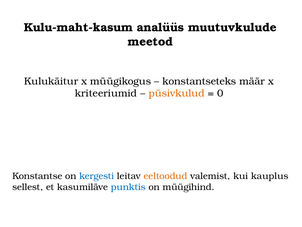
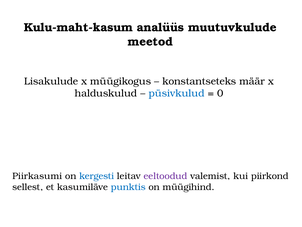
Kulukäitur: Kulukäitur -> Lisakulude
kriteeriumid: kriteeriumid -> halduskulud
püsivkulud colour: orange -> blue
Konstantse: Konstantse -> Piirkasumi
eeltoodud colour: orange -> purple
kauplus: kauplus -> piirkond
